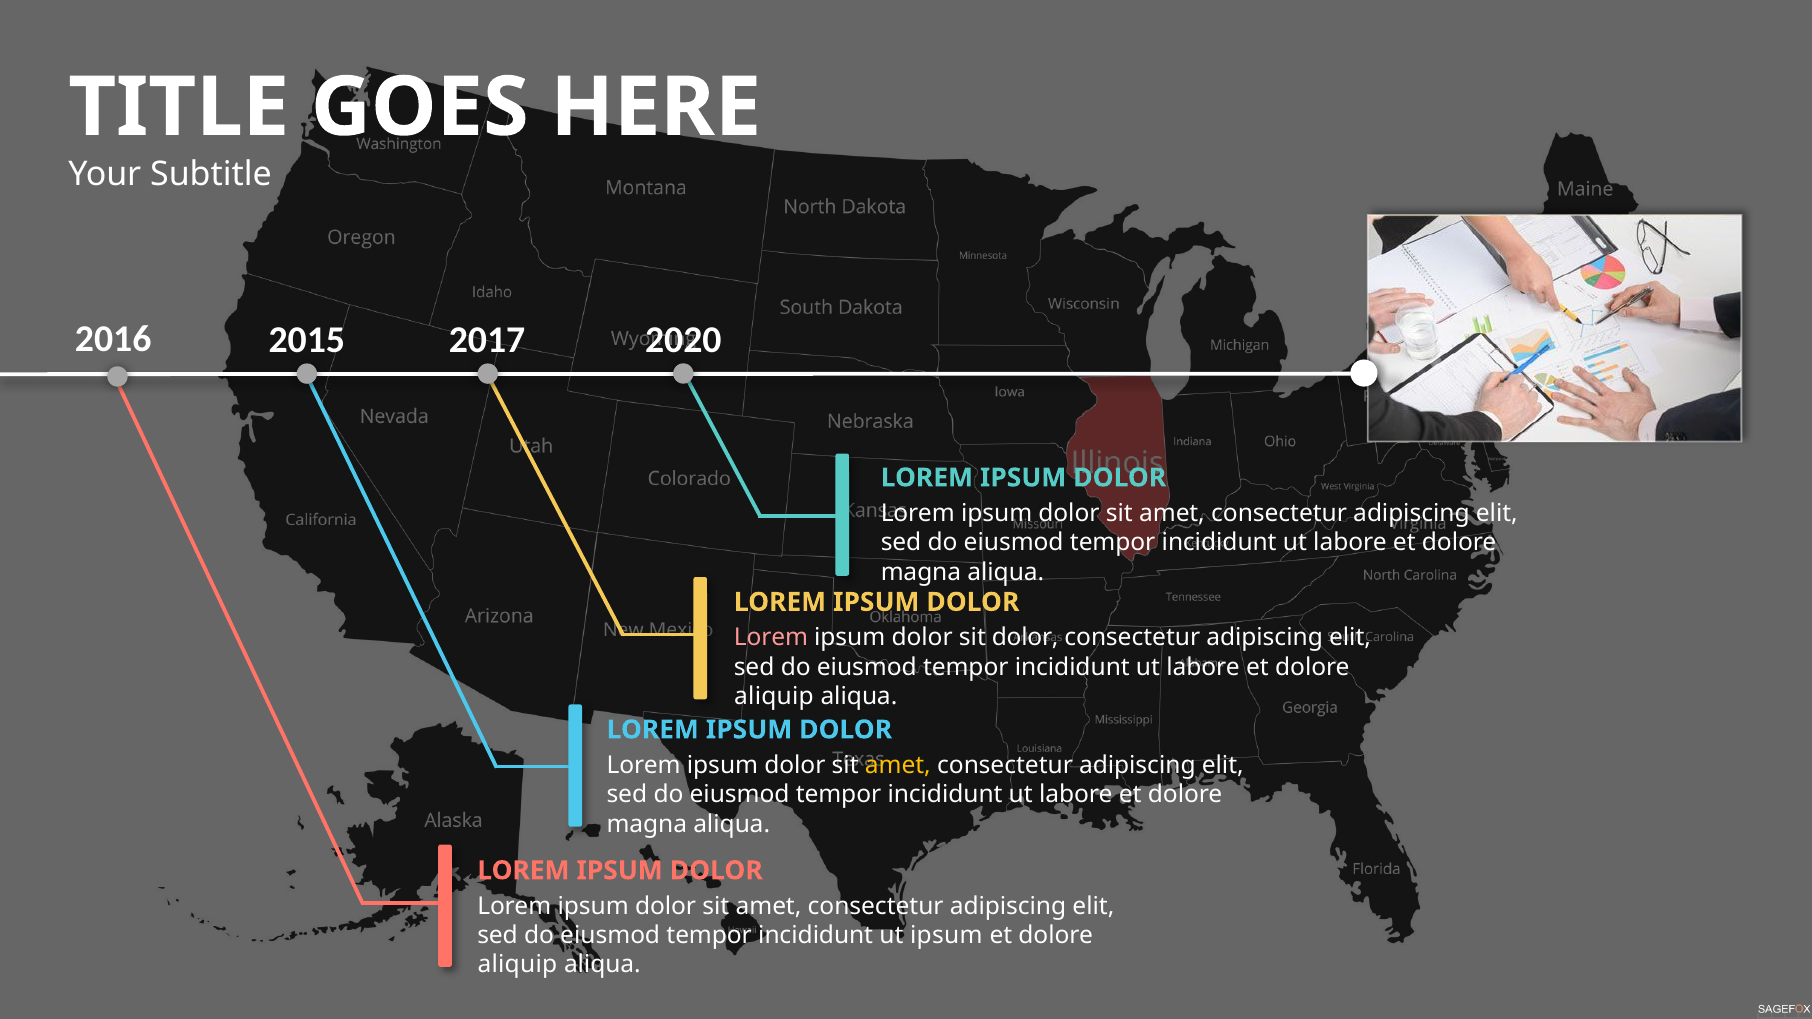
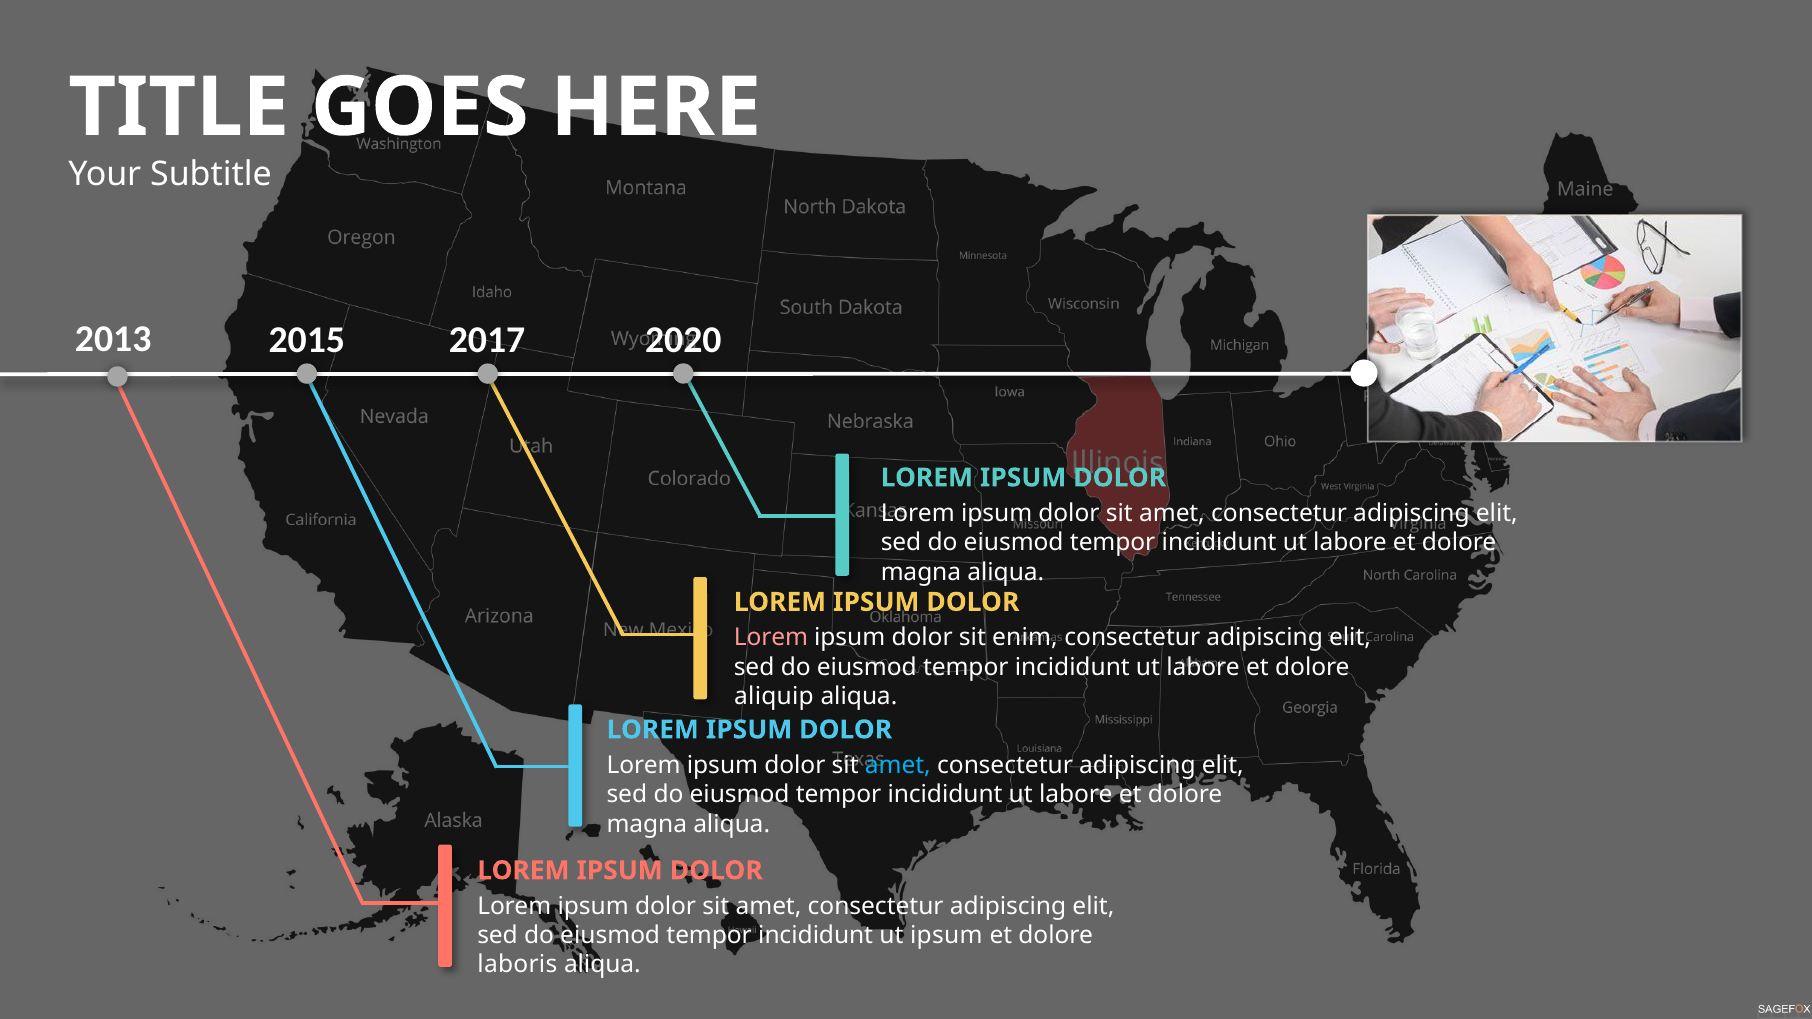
2016: 2016 -> 2013
sit dolor: dolor -> enim
amet at (898, 765) colour: yellow -> light blue
aliquip at (517, 965): aliquip -> laboris
